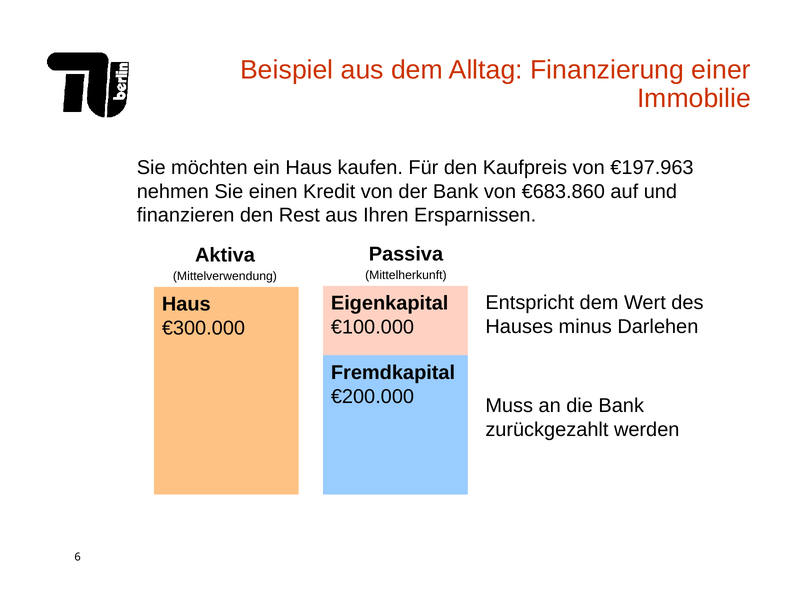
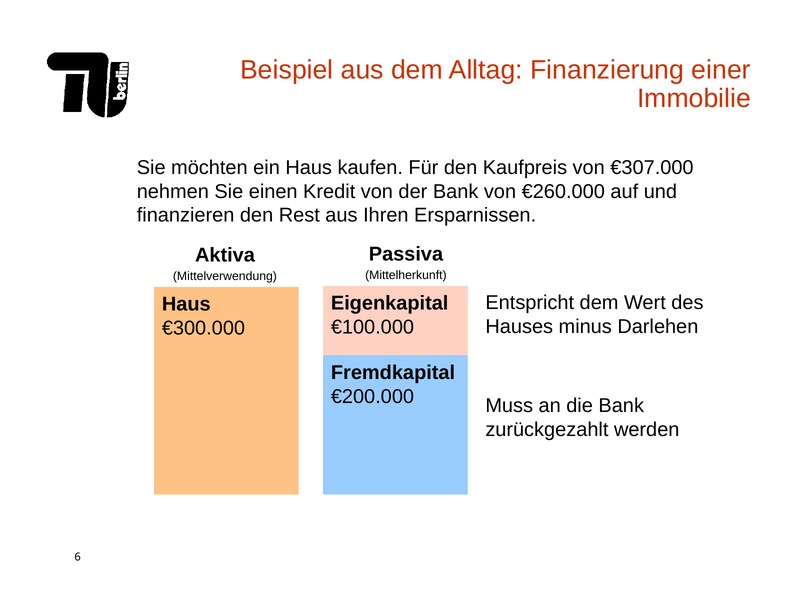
€197.963: €197.963 -> €307.000
€683.860: €683.860 -> €260.000
